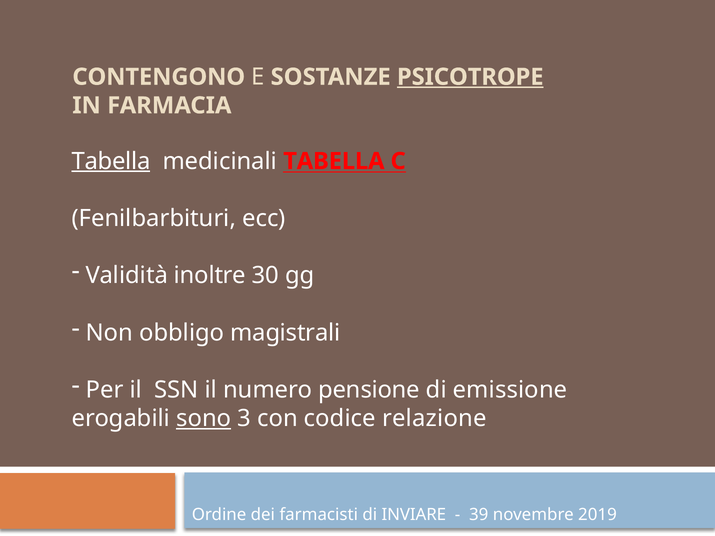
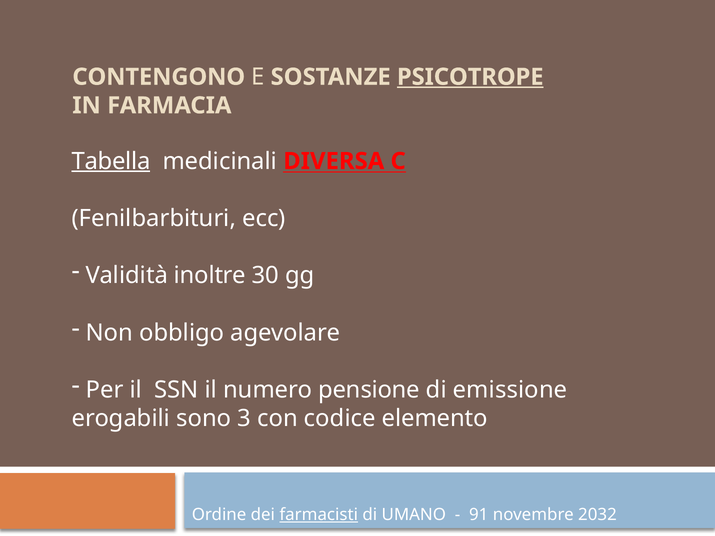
medicinali TABELLA: TABELLA -> DIVERSA
magistrali: magistrali -> agevolare
sono underline: present -> none
relazione: relazione -> elemento
farmacisti underline: none -> present
INVIARE: INVIARE -> UMANO
39: 39 -> 91
2019: 2019 -> 2032
